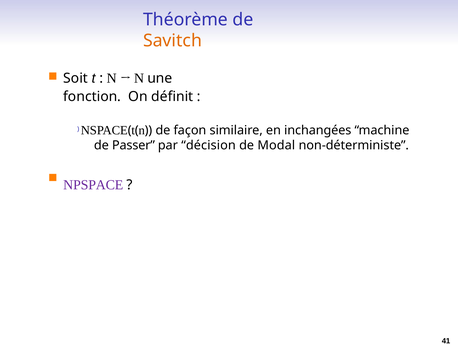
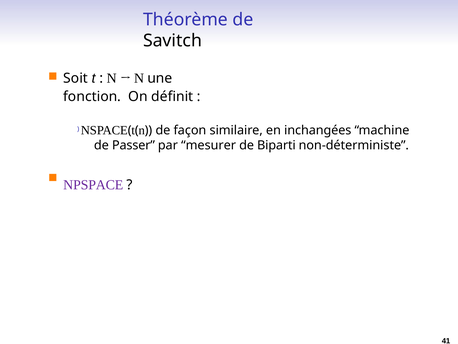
Savitch colour: orange -> black
décision: décision -> mesurer
Modal: Modal -> Biparti
